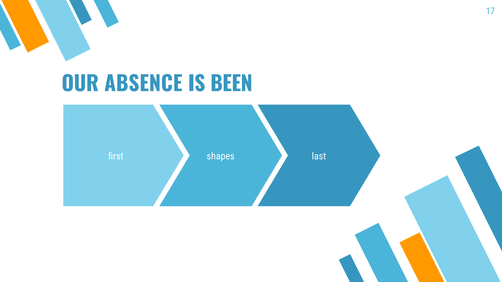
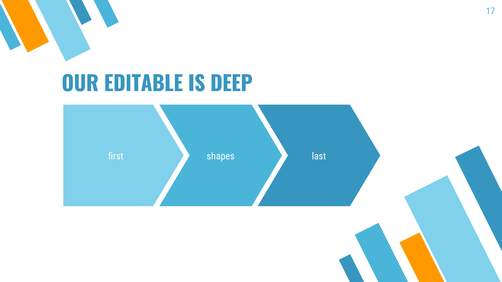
ABSENCE: ABSENCE -> EDITABLE
BEEN: BEEN -> DEEP
